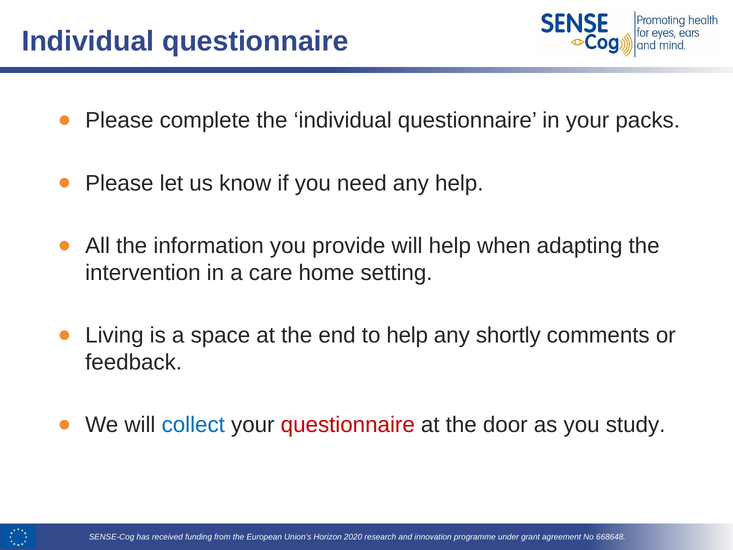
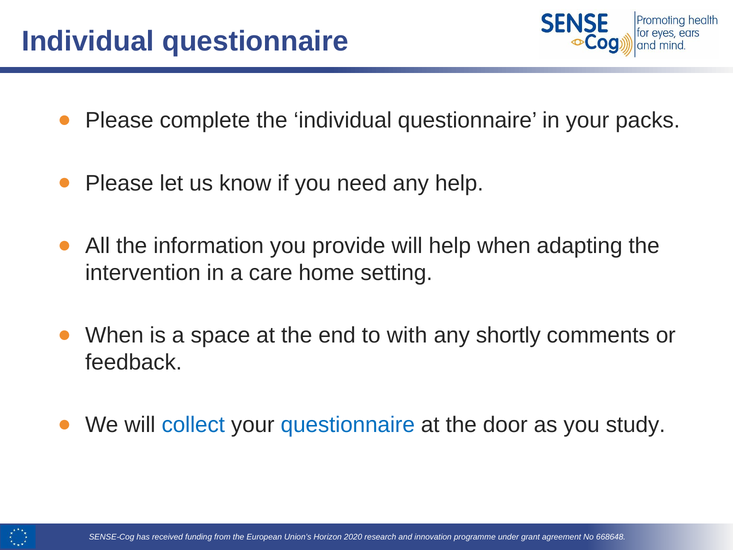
Living at (114, 335): Living -> When
to help: help -> with
questionnaire at (348, 425) colour: red -> blue
